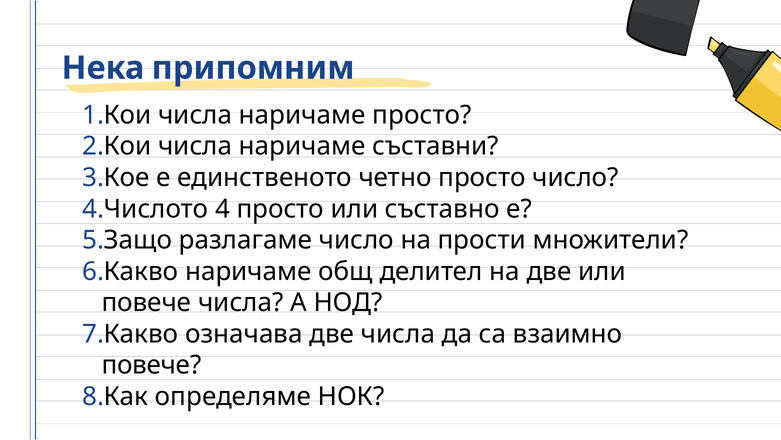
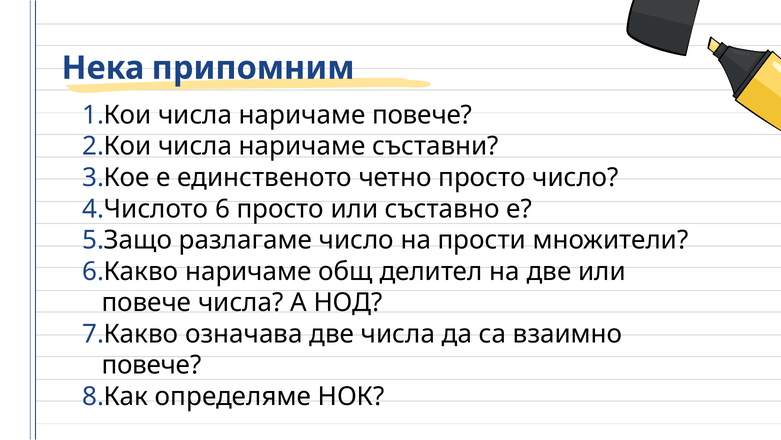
наричаме просто: просто -> повече
4: 4 -> 6
